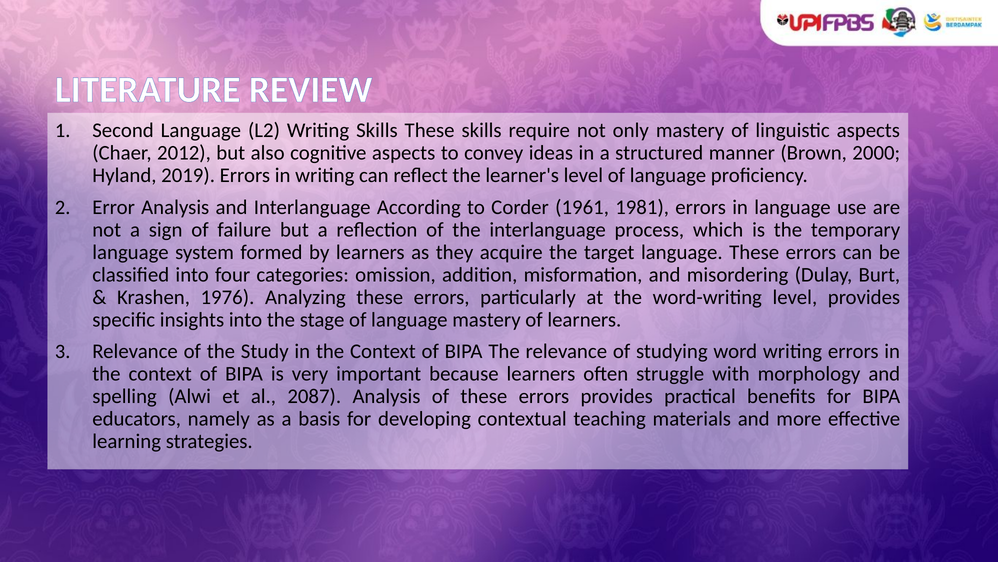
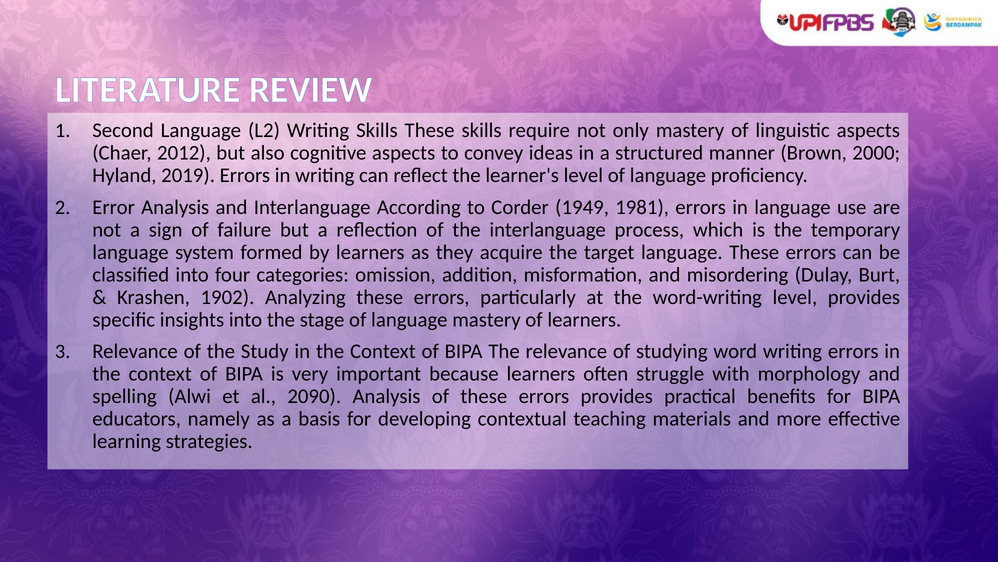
1961: 1961 -> 1949
1976: 1976 -> 1902
2087: 2087 -> 2090
